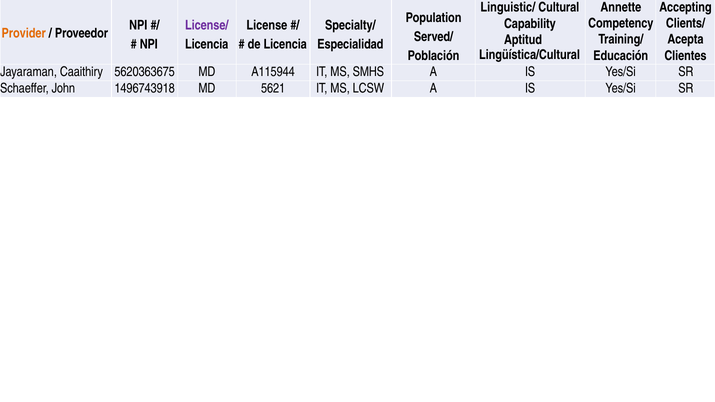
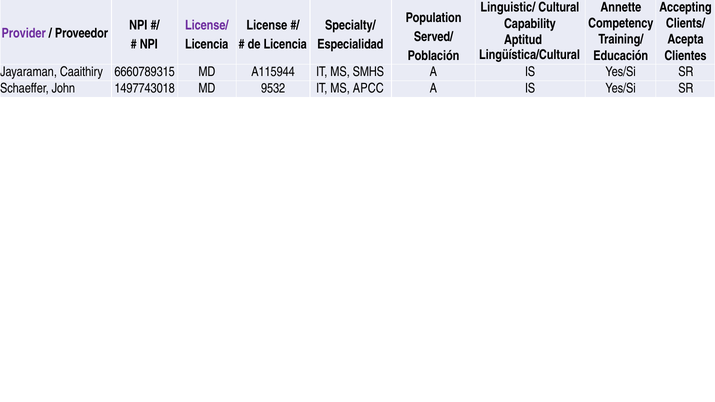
Provider colour: orange -> purple
5620363675: 5620363675 -> 6660789315
1496743918: 1496743918 -> 1497743018
5621: 5621 -> 9532
LCSW: LCSW -> APCC
